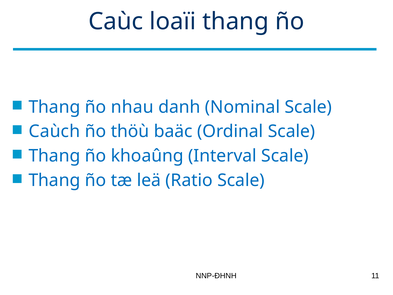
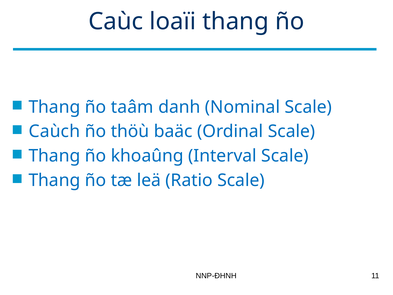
nhau: nhau -> taâm
